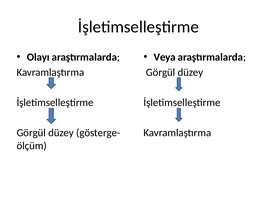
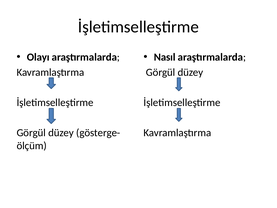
Veya: Veya -> Nasıl
